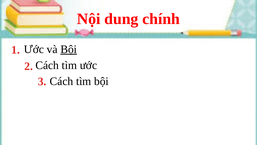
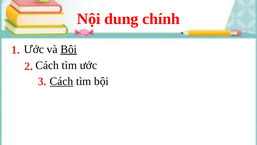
Cách at (61, 81) underline: none -> present
